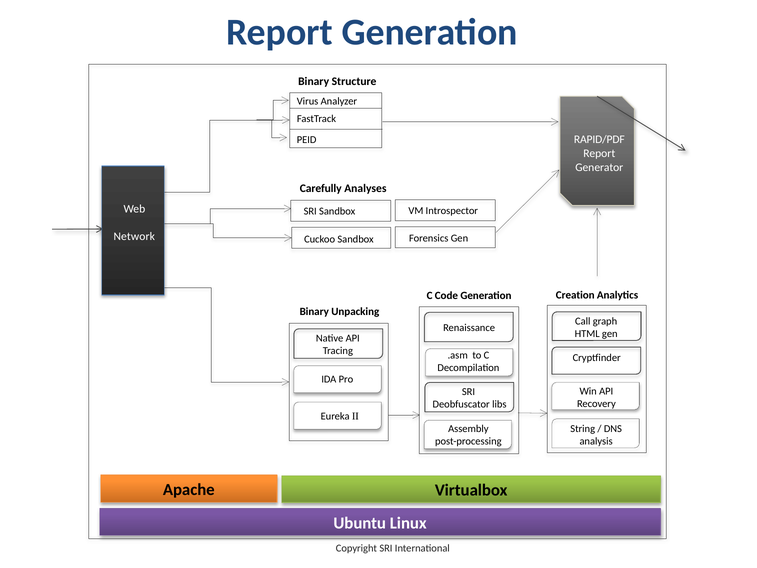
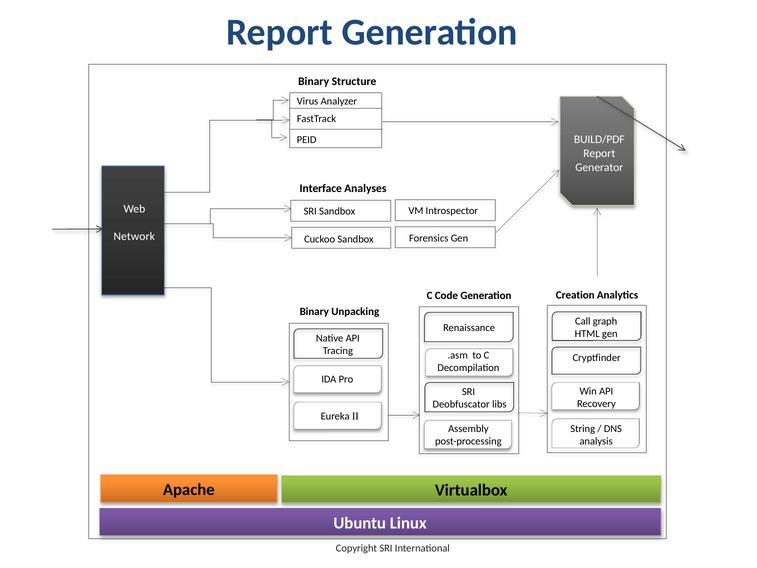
RAPID/PDF: RAPID/PDF -> BUILD/PDF
Carefully: Carefully -> Interface
